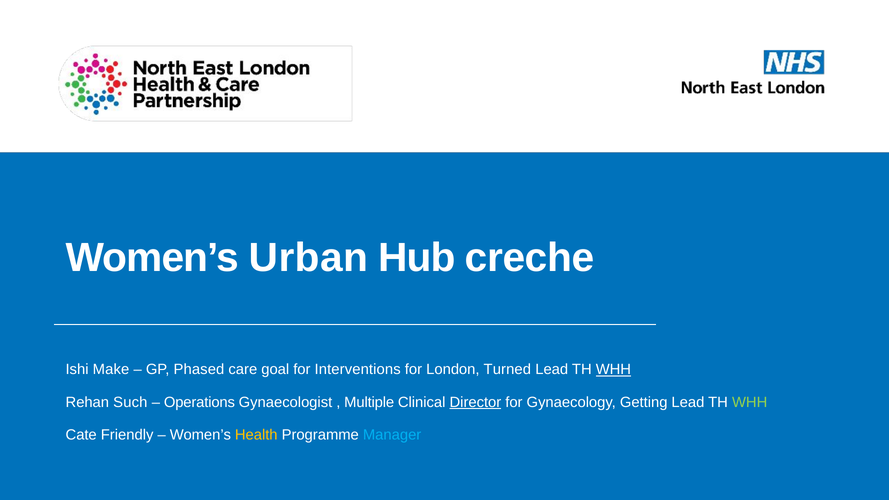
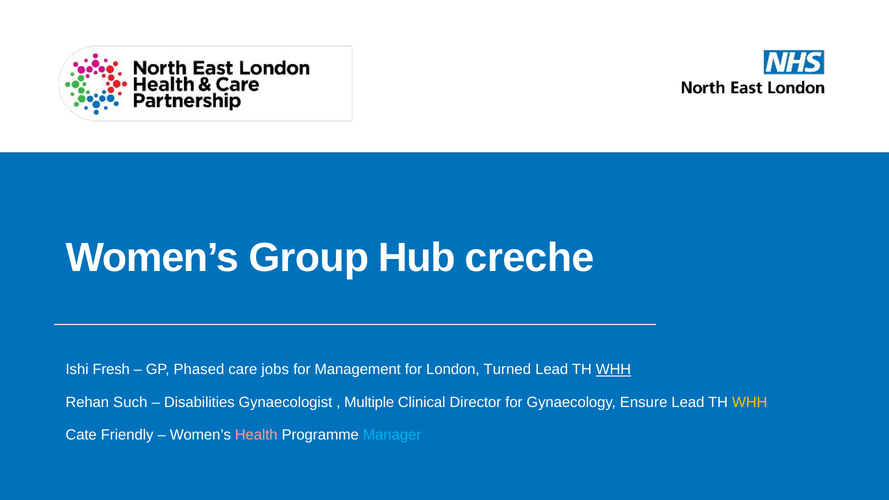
Urban: Urban -> Group
Make: Make -> Fresh
goal: goal -> jobs
Interventions: Interventions -> Management
Operations: Operations -> Disabilities
Director underline: present -> none
Getting: Getting -> Ensure
WHH at (750, 402) colour: light green -> yellow
Health colour: yellow -> pink
